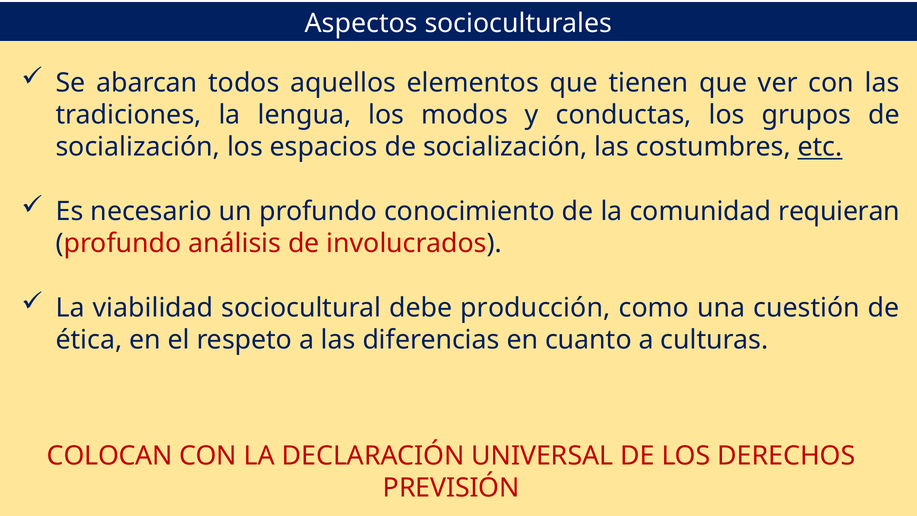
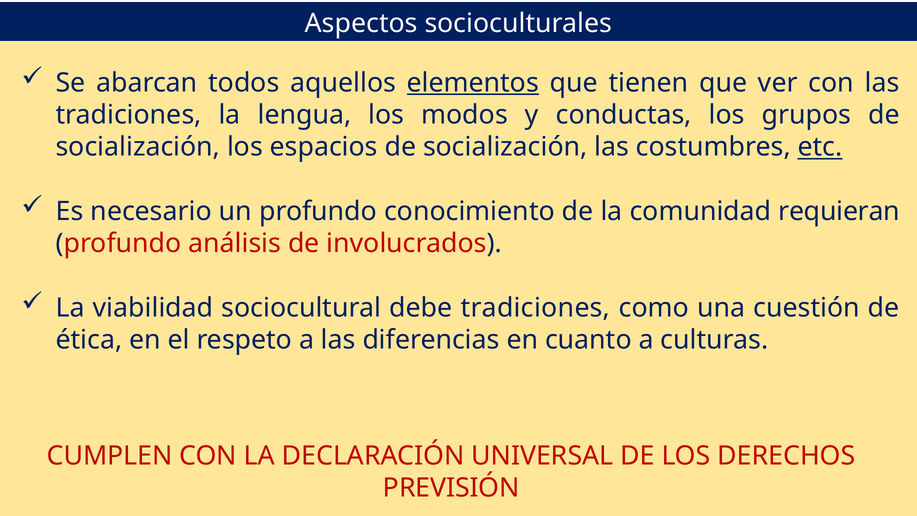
elementos underline: none -> present
debe producción: producción -> tradiciones
COLOCAN: COLOCAN -> CUMPLEN
